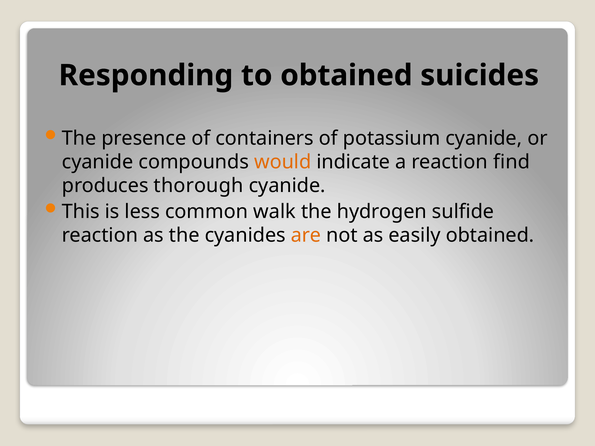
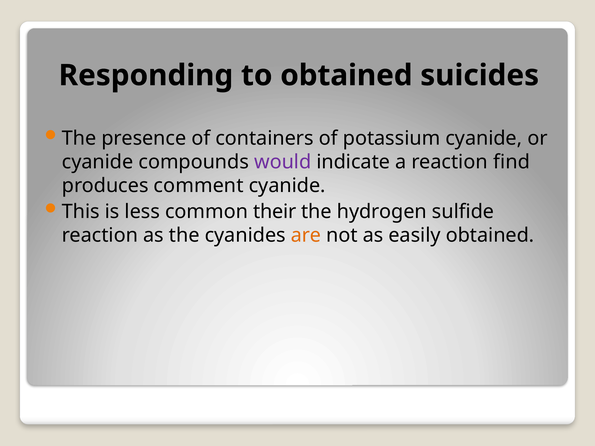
would colour: orange -> purple
thorough: thorough -> comment
walk: walk -> their
